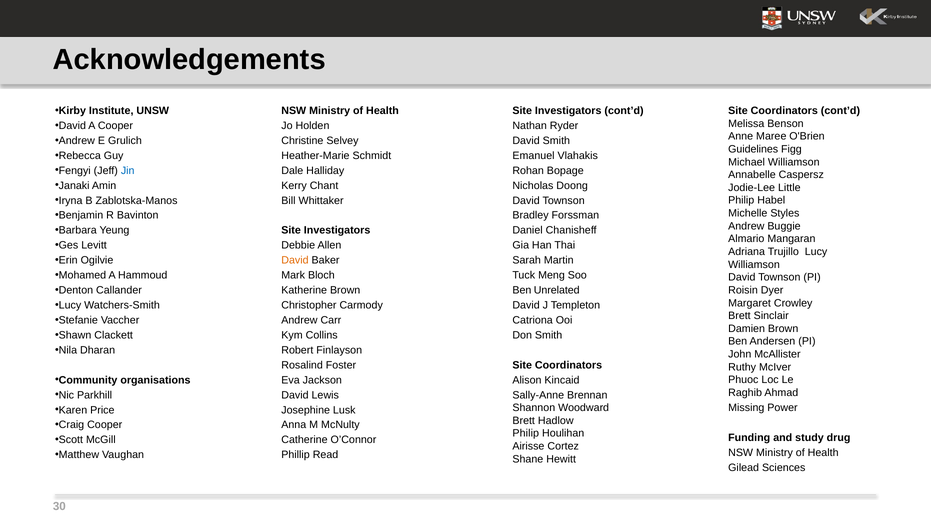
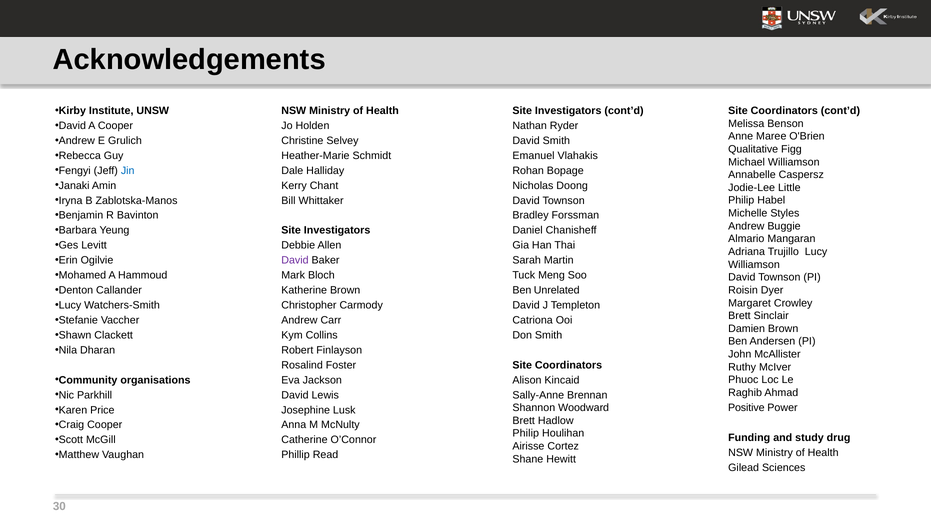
Guidelines: Guidelines -> Qualitative
David at (295, 260) colour: orange -> purple
Missing: Missing -> Positive
